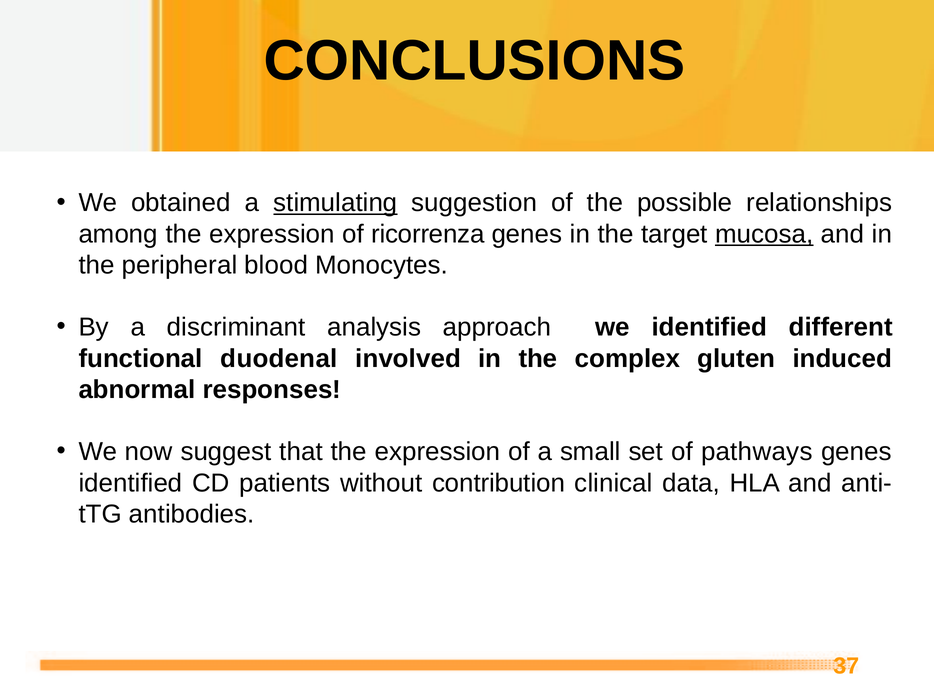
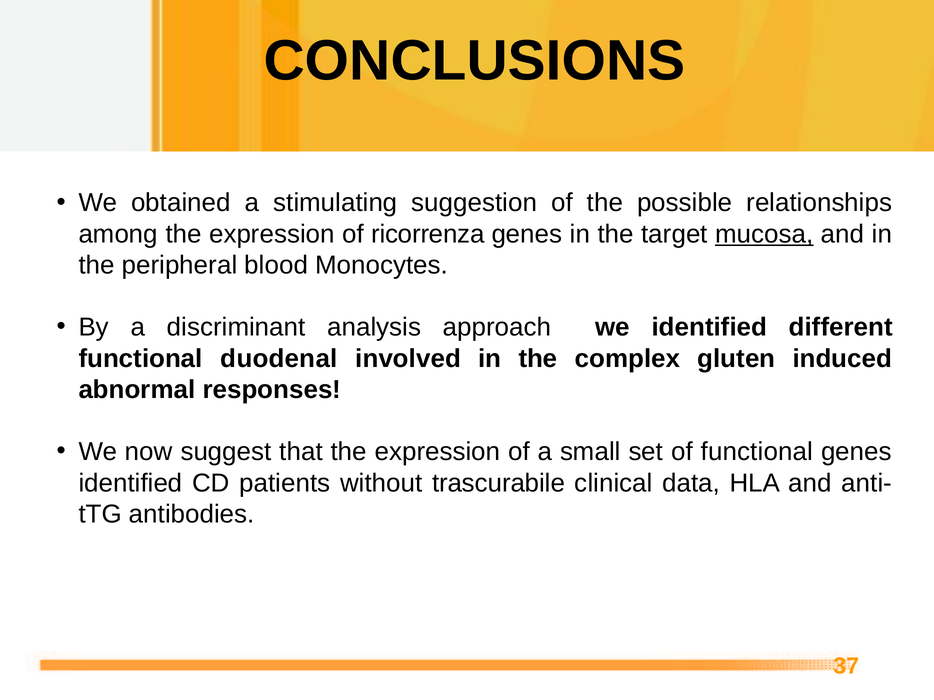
stimulating underline: present -> none
of pathways: pathways -> functional
contribution: contribution -> trascurabile
